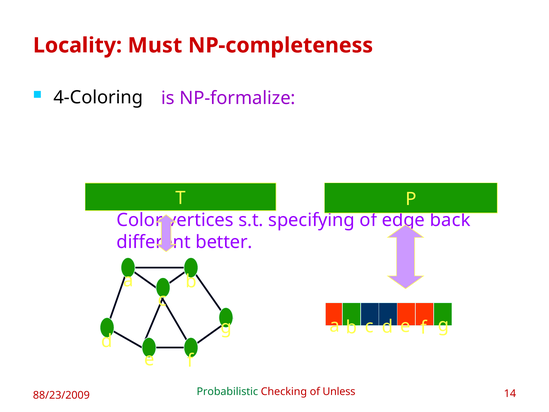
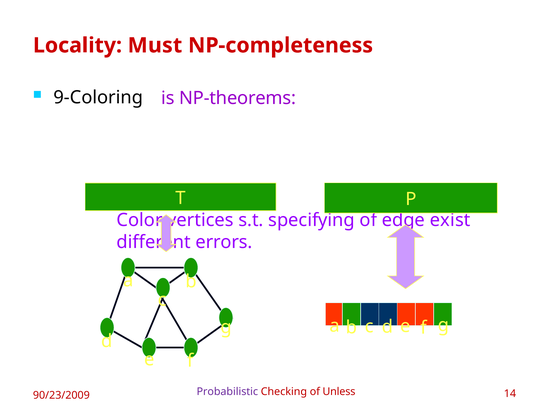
4-Coloring: 4-Coloring -> 9-Coloring
NP-formalize: NP-formalize -> NP-theorems
back: back -> exist
better: better -> errors
Probabilistic colour: green -> purple
88/23/2009: 88/23/2009 -> 90/23/2009
